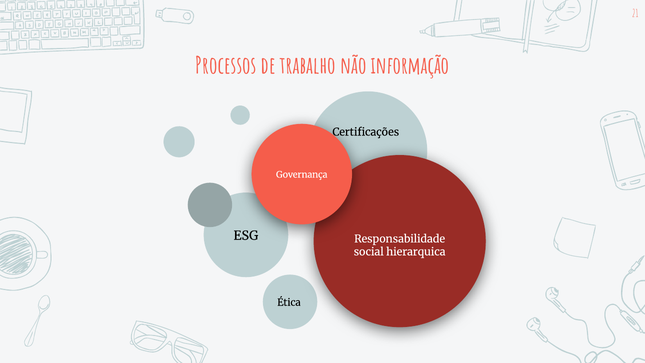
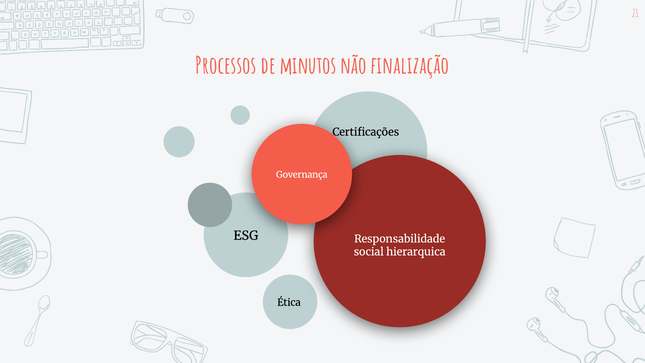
trabalho: trabalho -> minutos
informação: informação -> finalização
